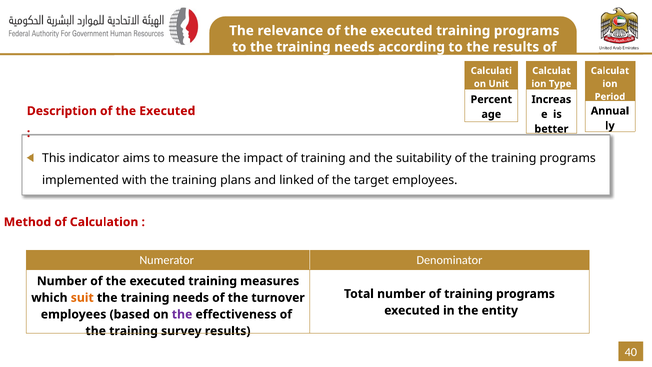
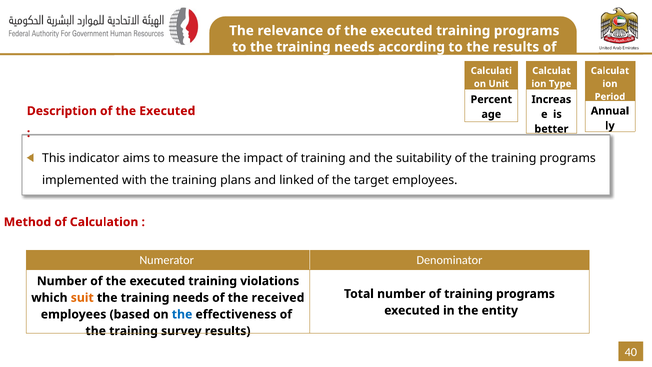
measures: measures -> violations
turnover: turnover -> received
the at (182, 314) colour: purple -> blue
